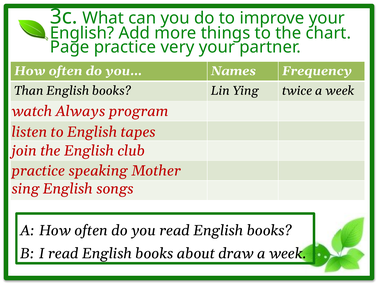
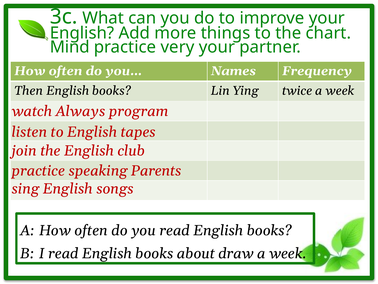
Page: Page -> Mind
Than: Than -> Then
Mother: Mother -> Parents
